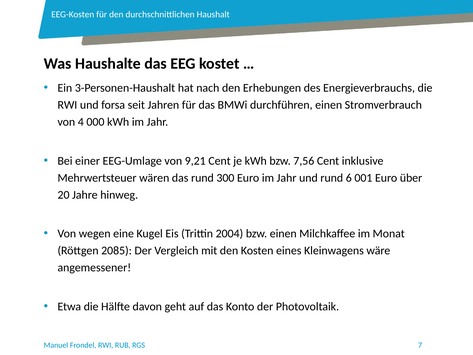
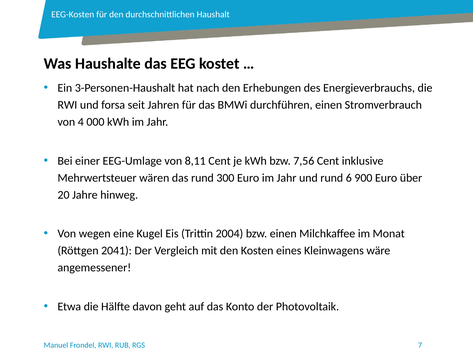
9,21: 9,21 -> 8,11
001: 001 -> 900
2085: 2085 -> 2041
